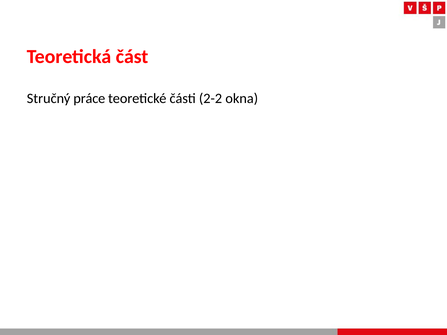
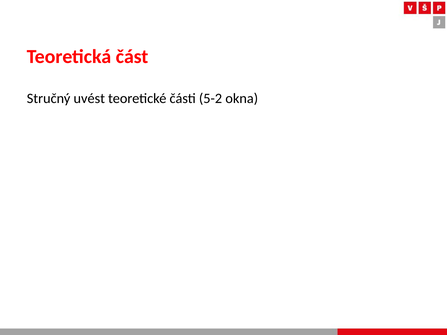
práce: práce -> uvést
2-2: 2-2 -> 5-2
